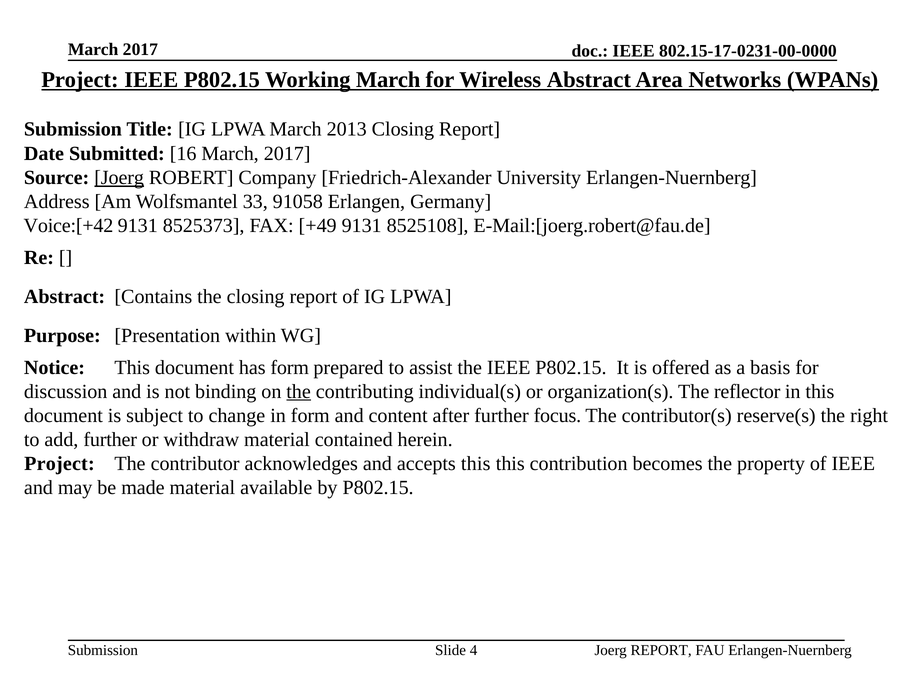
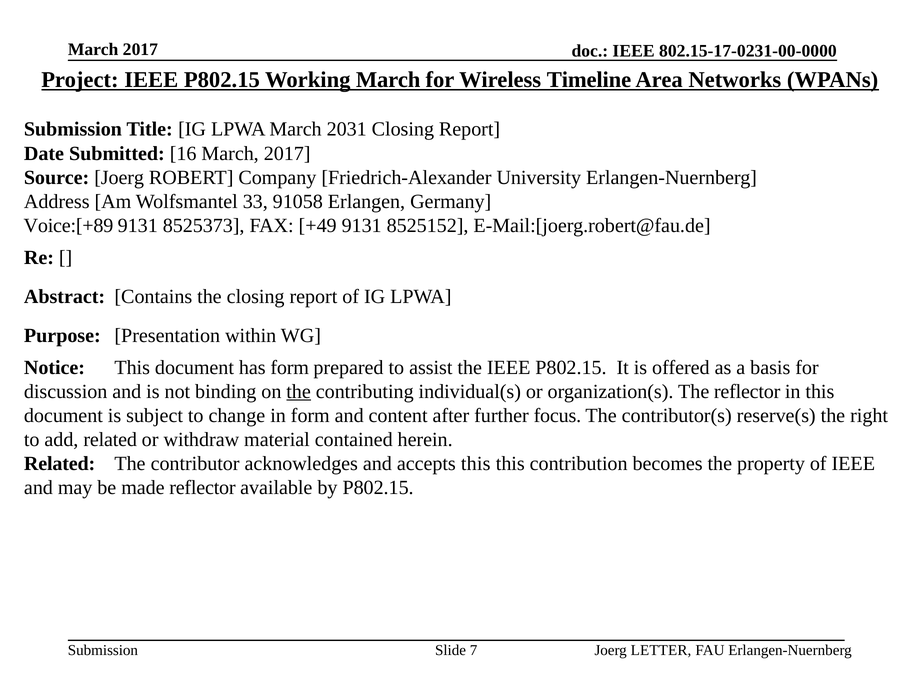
Wireless Abstract: Abstract -> Timeline
2013: 2013 -> 2031
Joerg at (119, 178) underline: present -> none
Voice:[+42: Voice:[+42 -> Voice:[+89
8525108: 8525108 -> 8525152
add further: further -> related
Project at (59, 464): Project -> Related
made material: material -> reflector
4: 4 -> 7
Joerg REPORT: REPORT -> LETTER
